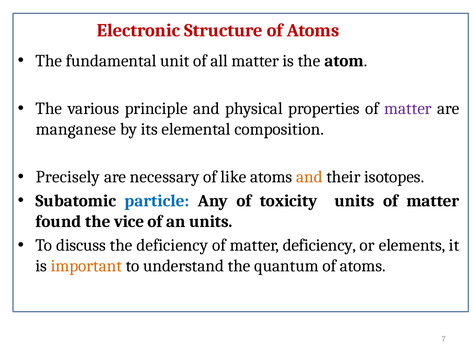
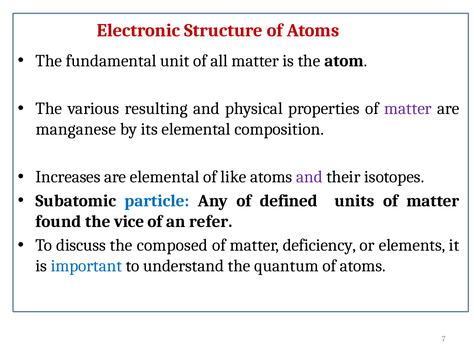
principle: principle -> resulting
Precisely: Precisely -> Increases
are necessary: necessary -> elemental
and at (309, 177) colour: orange -> purple
toxicity: toxicity -> defined
an units: units -> refer
the deficiency: deficiency -> composed
important colour: orange -> blue
